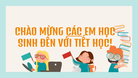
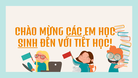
SINH underline: none -> present
